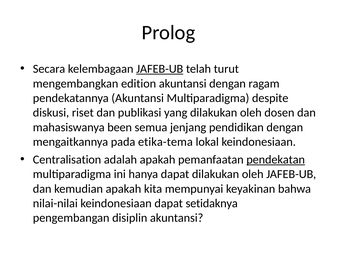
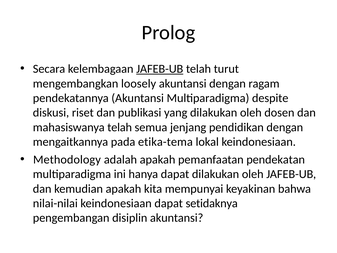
edition: edition -> loosely
mahasiswanya been: been -> telah
Centralisation: Centralisation -> Methodology
pendekatan underline: present -> none
